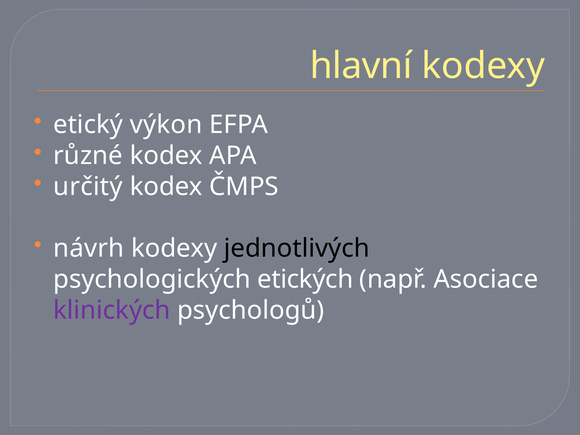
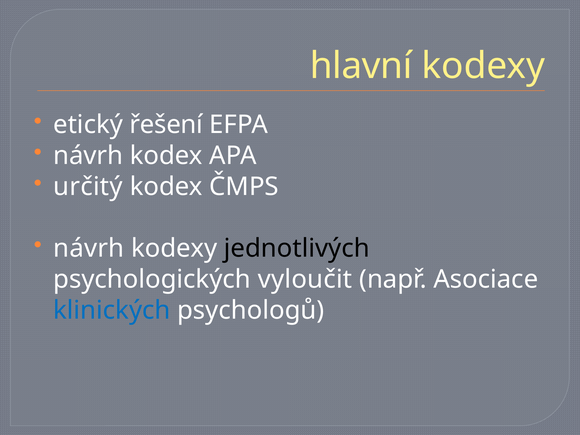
výkon: výkon -> řešení
různé at (88, 156): různé -> návrh
etických: etických -> vyloučit
klinických colour: purple -> blue
